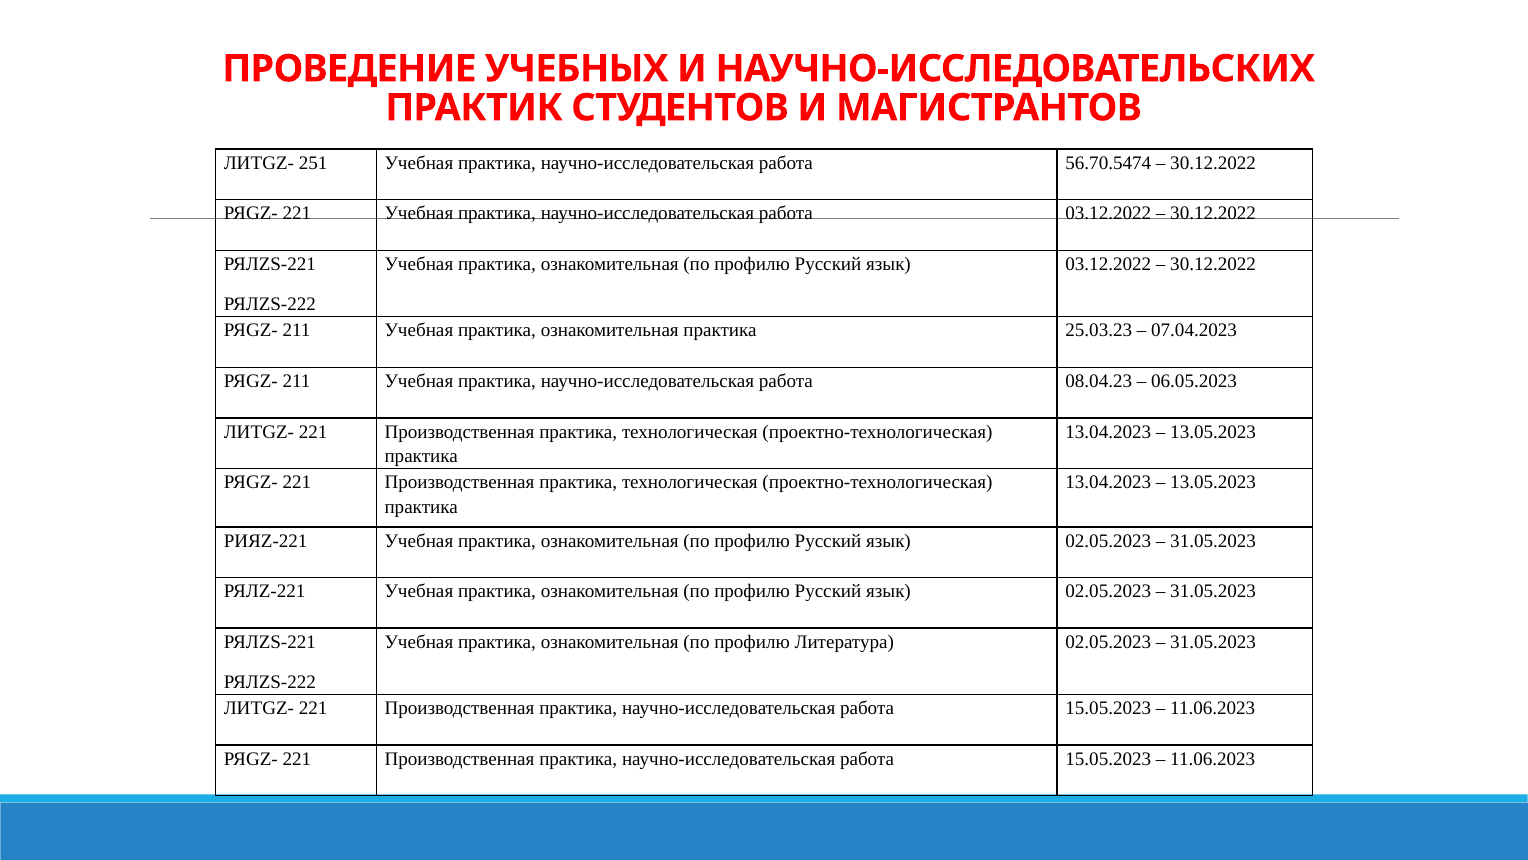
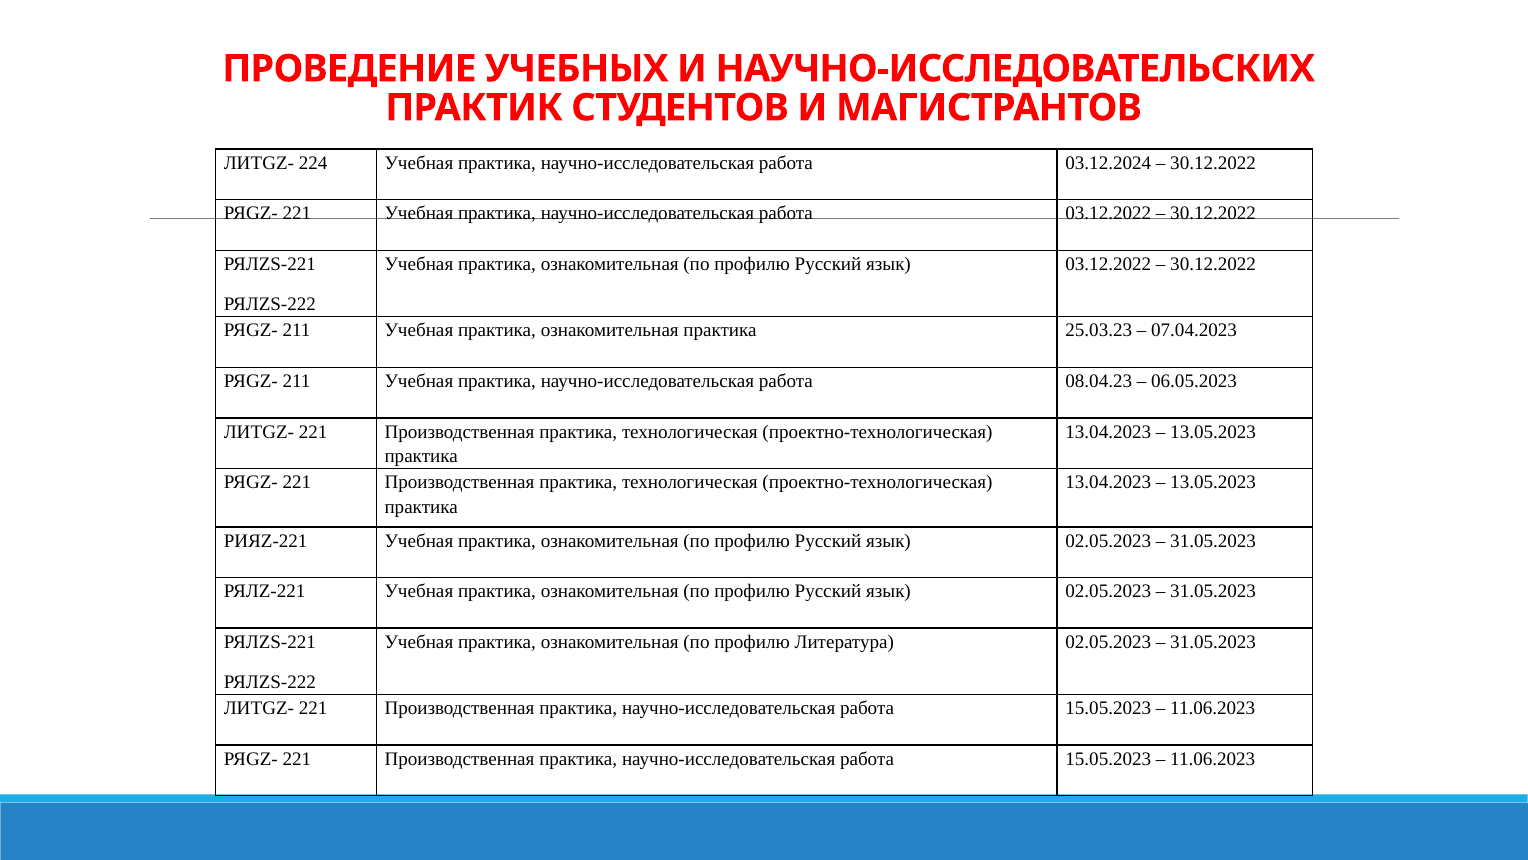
251: 251 -> 224
56.70.5474: 56.70.5474 -> 03.12.2024
